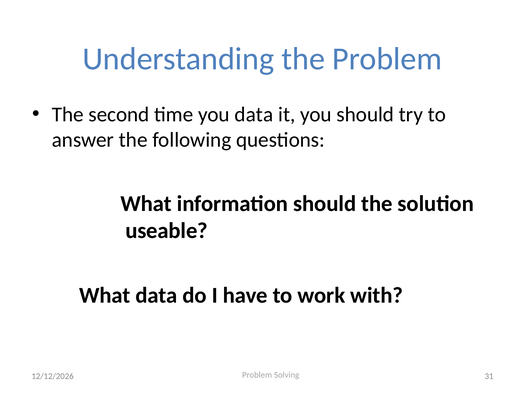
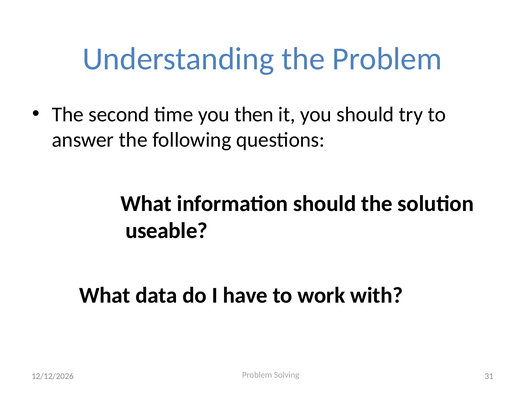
you data: data -> then
